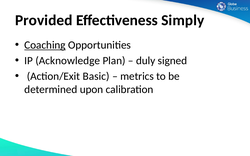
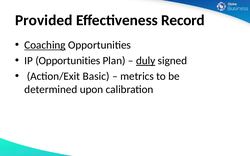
Simply: Simply -> Record
IP Acknowledge: Acknowledge -> Opportunities
duly underline: none -> present
